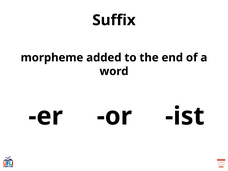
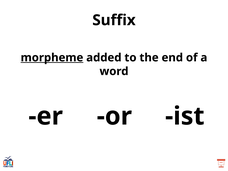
morpheme underline: none -> present
